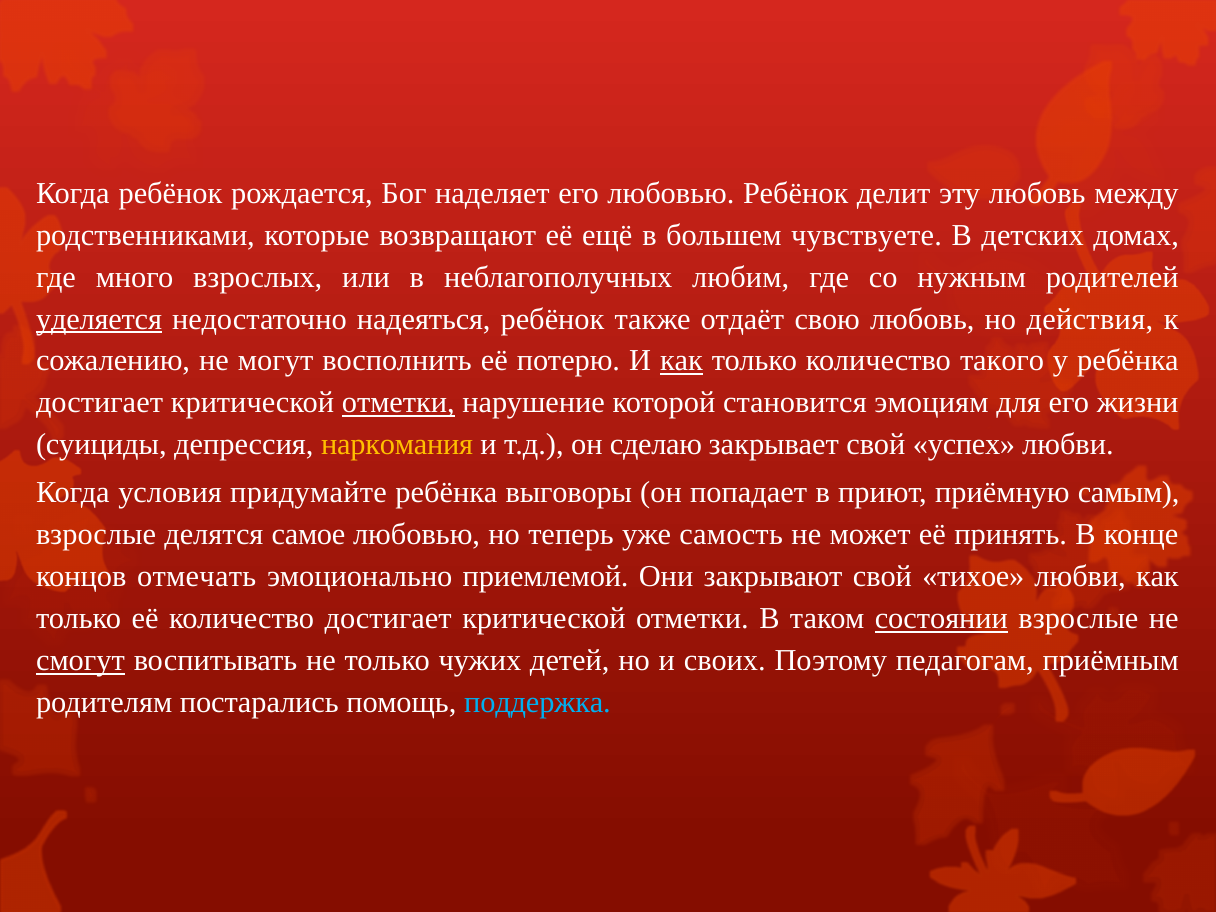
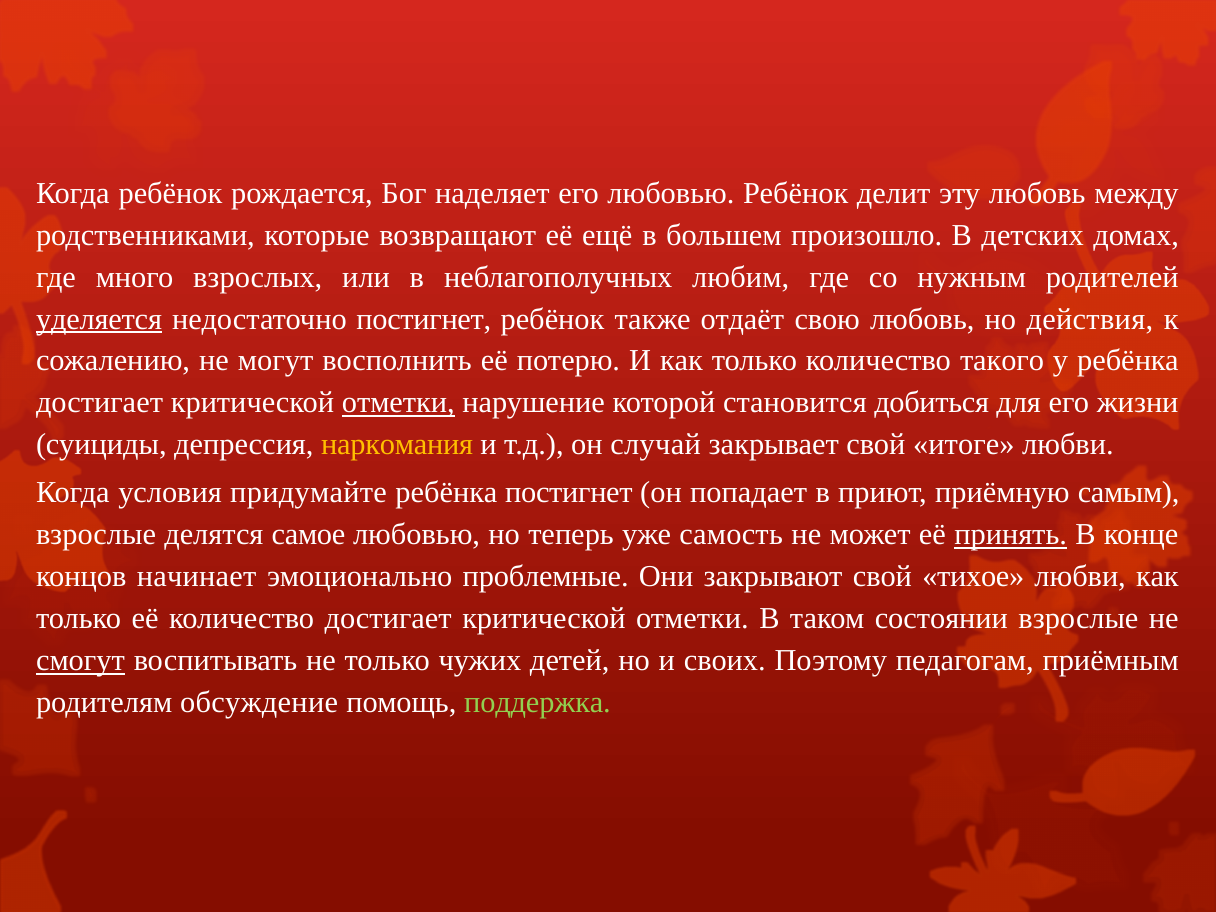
чувствуете: чувствуете -> произошло
недостаточно надеяться: надеяться -> постигнет
как at (681, 361) underline: present -> none
эмоциям: эмоциям -> добиться
сделаю: сделаю -> случай
успех: успех -> итоге
ребёнка выговоры: выговоры -> постигнет
принять underline: none -> present
отмечать: отмечать -> начинает
приемлемой: приемлемой -> проблемные
состоянии underline: present -> none
постарались: постарались -> обсуждение
поддержка colour: light blue -> light green
